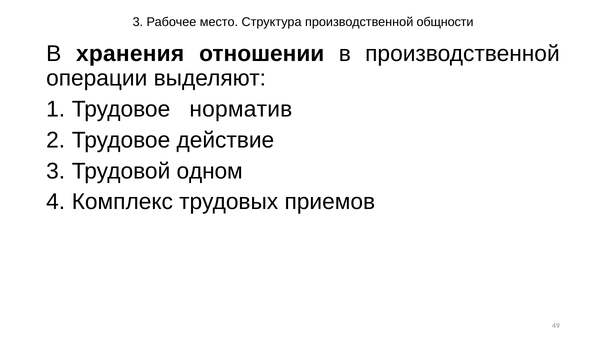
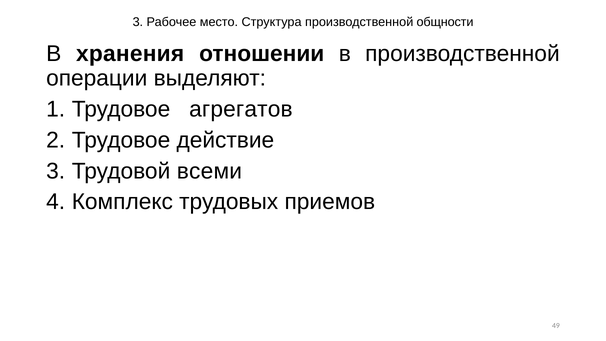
норматив: норматив -> агрегатов
одном: одном -> всеми
